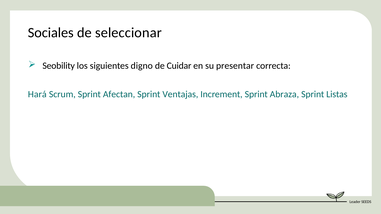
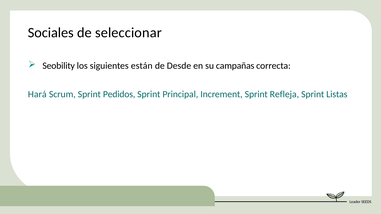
digno: digno -> están
Cuidar: Cuidar -> Desde
presentar: presentar -> campañas
Afectan: Afectan -> Pedidos
Ventajas: Ventajas -> Principal
Abraza: Abraza -> Refleja
